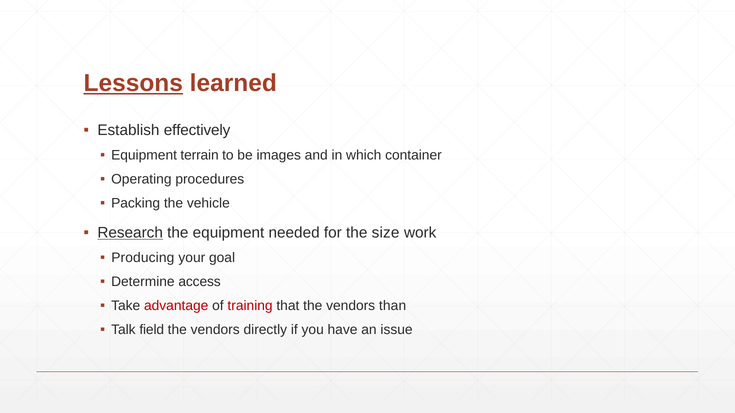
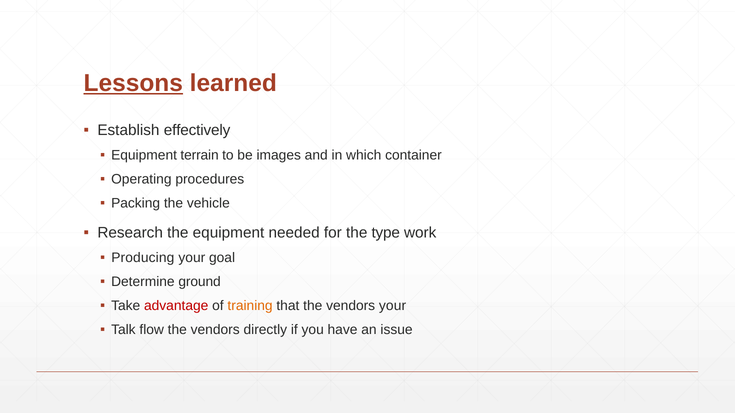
Research underline: present -> none
size: size -> type
access: access -> ground
training colour: red -> orange
vendors than: than -> your
field: field -> flow
